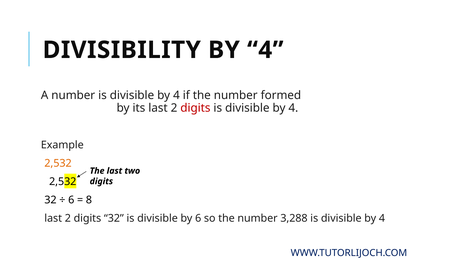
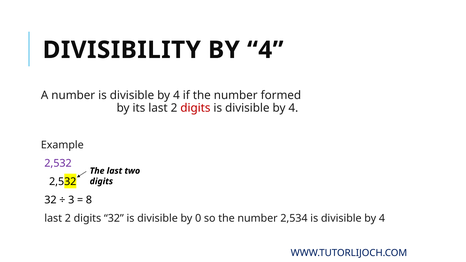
2,532 at (58, 163) colour: orange -> purple
6 at (71, 200): 6 -> 3
by 6: 6 -> 0
3,288: 3,288 -> 2,534
